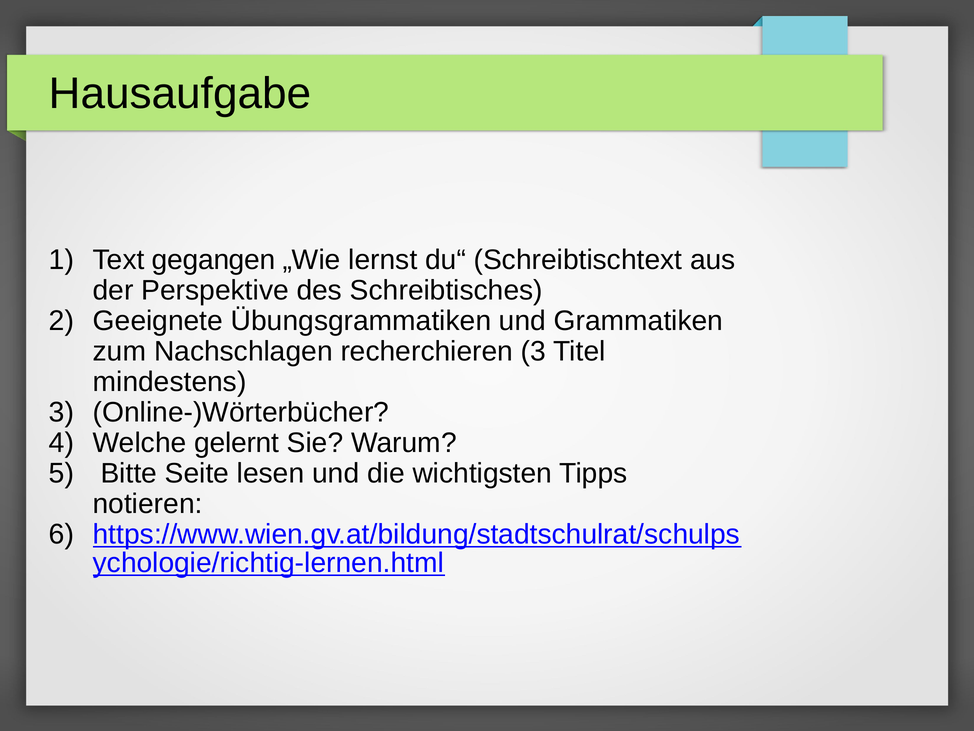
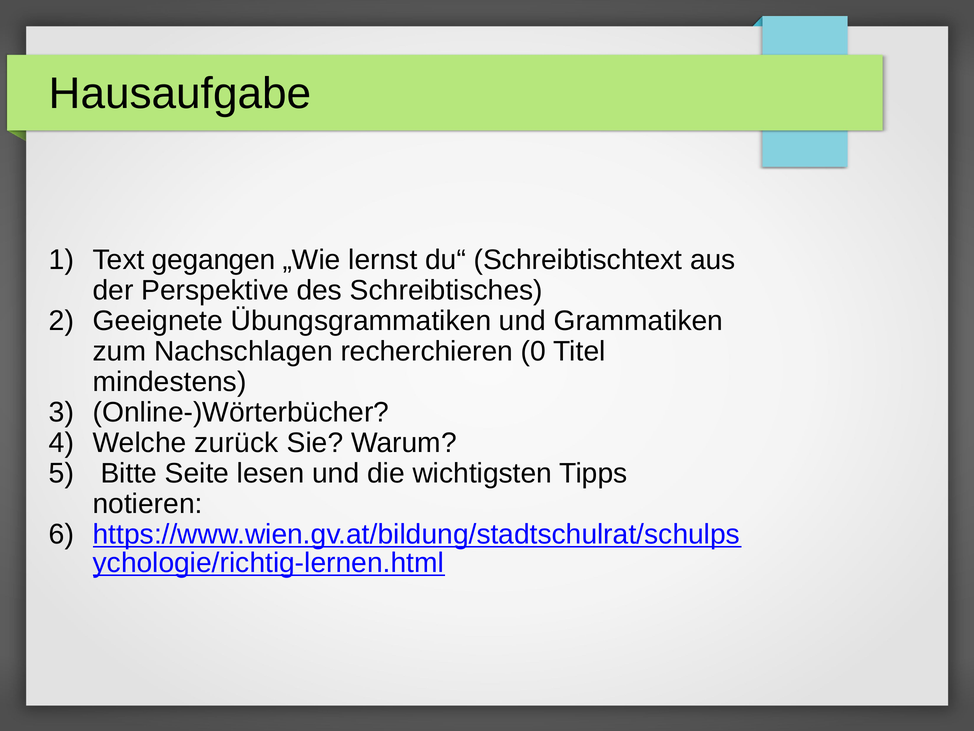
recherchieren 3: 3 -> 0
gelernt: gelernt -> zurück
